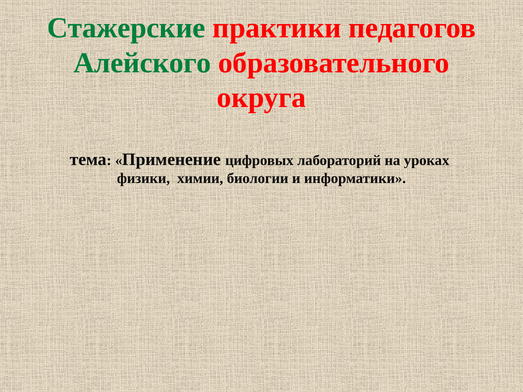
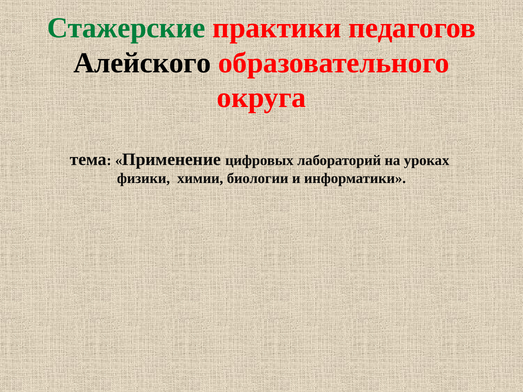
Алейского colour: green -> black
